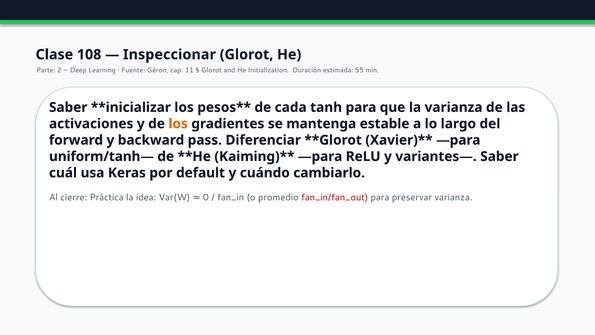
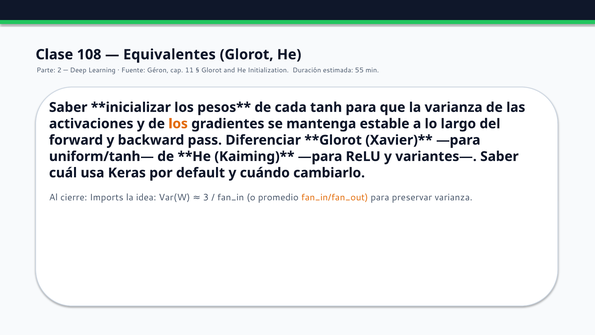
Inspeccionar: Inspeccionar -> Equivalentes
Práctica: Práctica -> Imports
0: 0 -> 3
fan_in/fan_out colour: red -> orange
